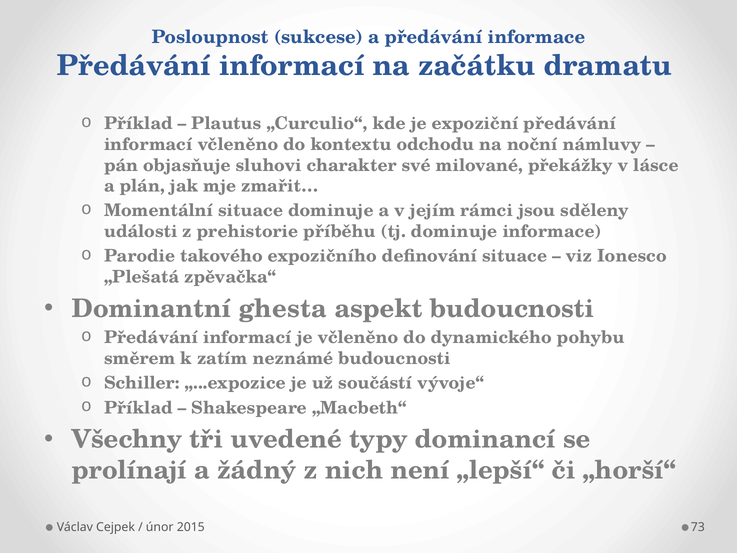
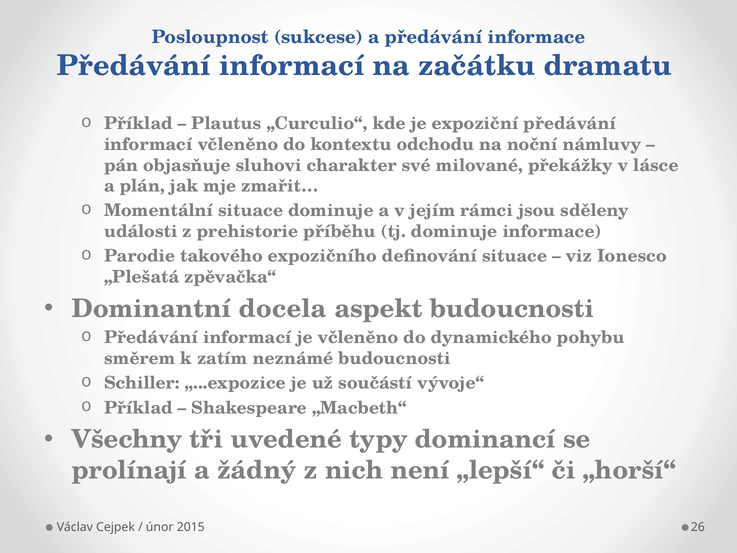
ghesta: ghesta -> docela
73: 73 -> 26
